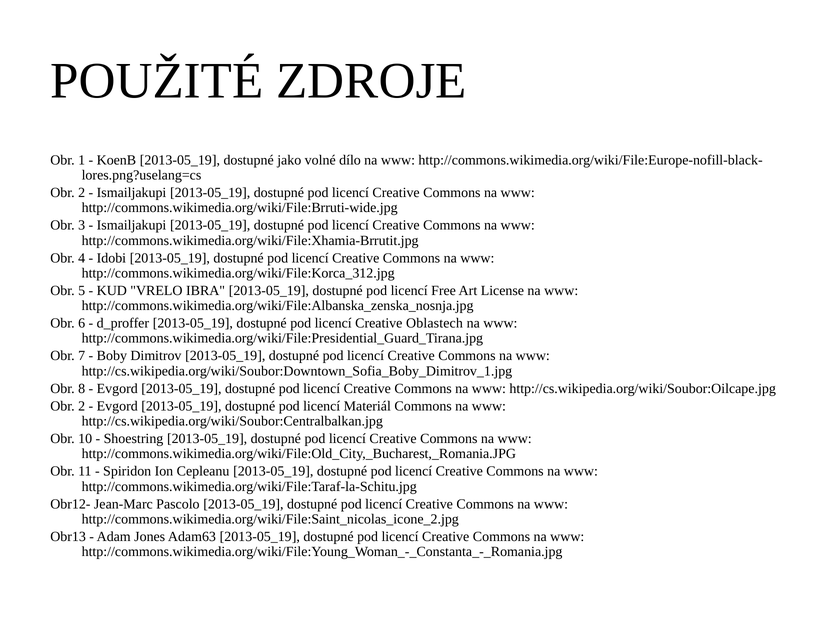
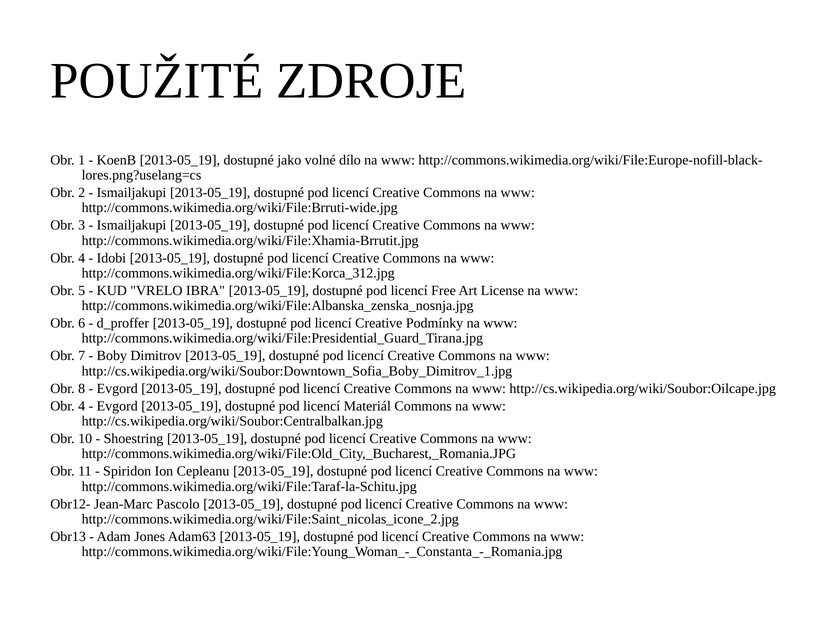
Oblastech: Oblastech -> Podmínky
2 at (82, 406): 2 -> 4
